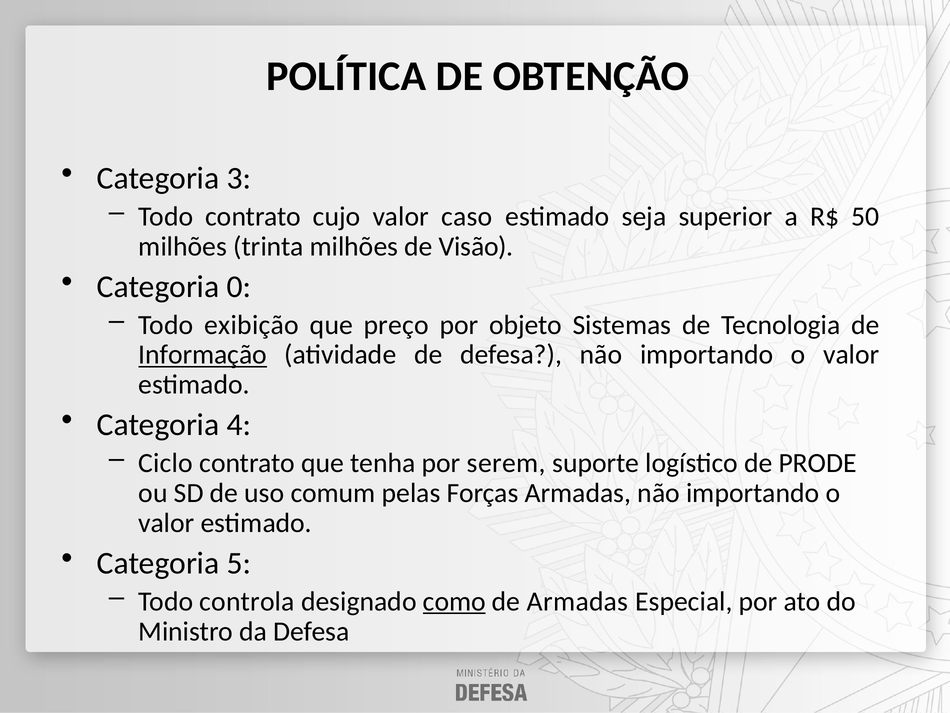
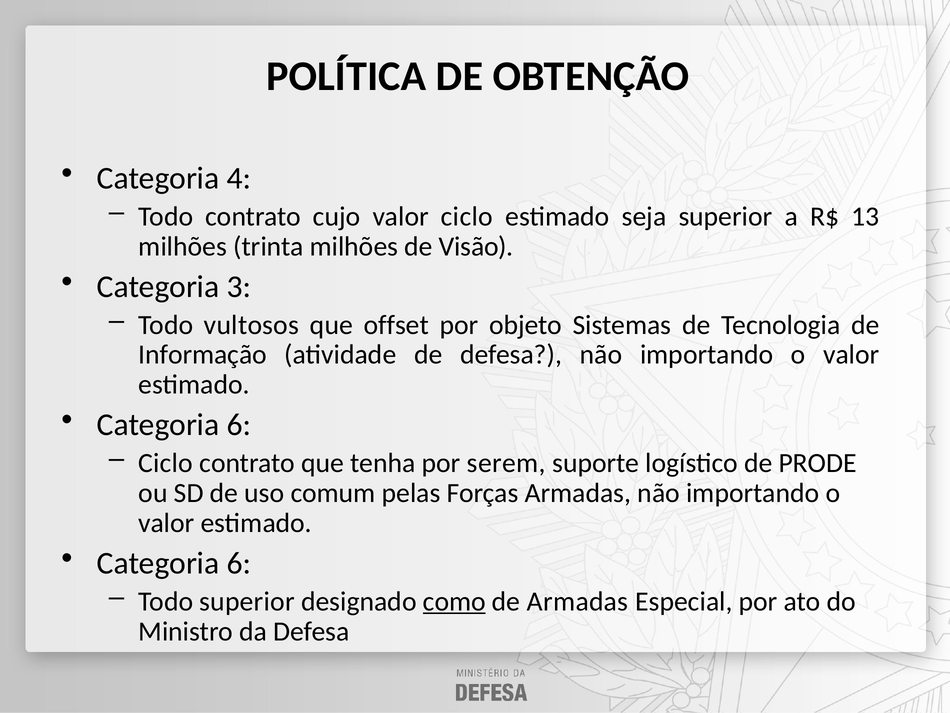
3: 3 -> 4
valor caso: caso -> ciclo
50: 50 -> 13
0: 0 -> 3
exibição: exibição -> vultosos
preço: preço -> offset
Informação underline: present -> none
4 at (239, 425): 4 -> 6
5 at (239, 563): 5 -> 6
Todo controla: controla -> superior
